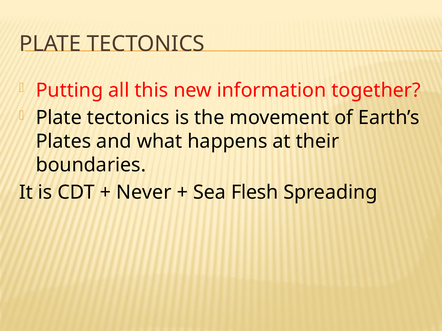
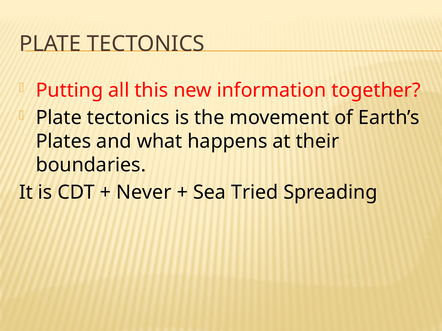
Flesh: Flesh -> Tried
